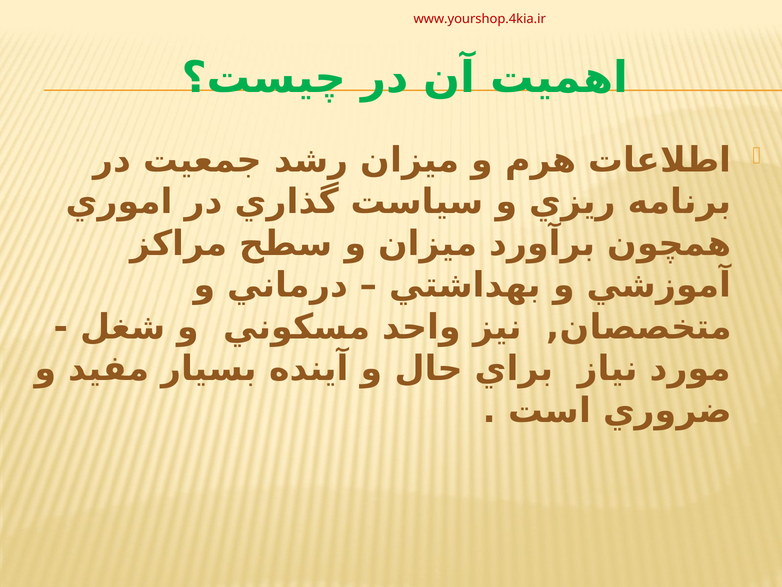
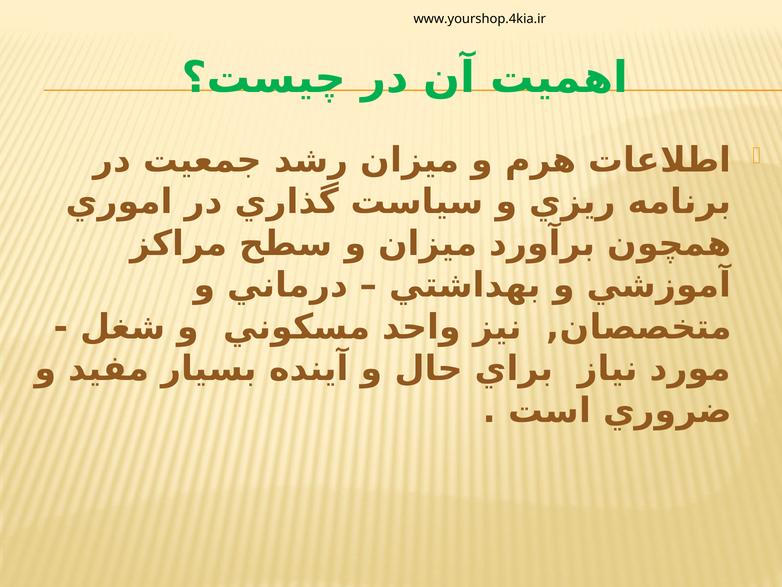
www.yourshop.4kia.ir colour: red -> black
